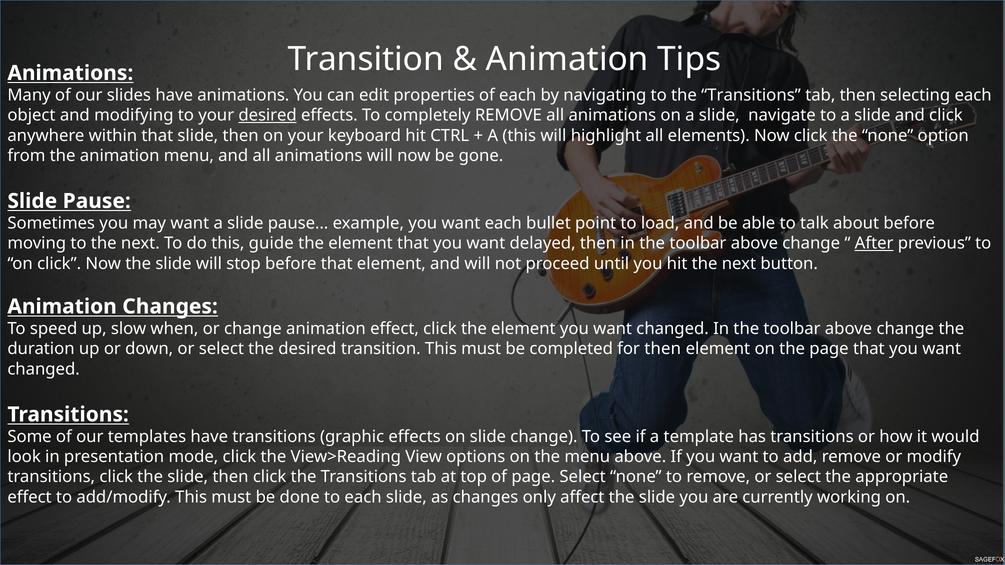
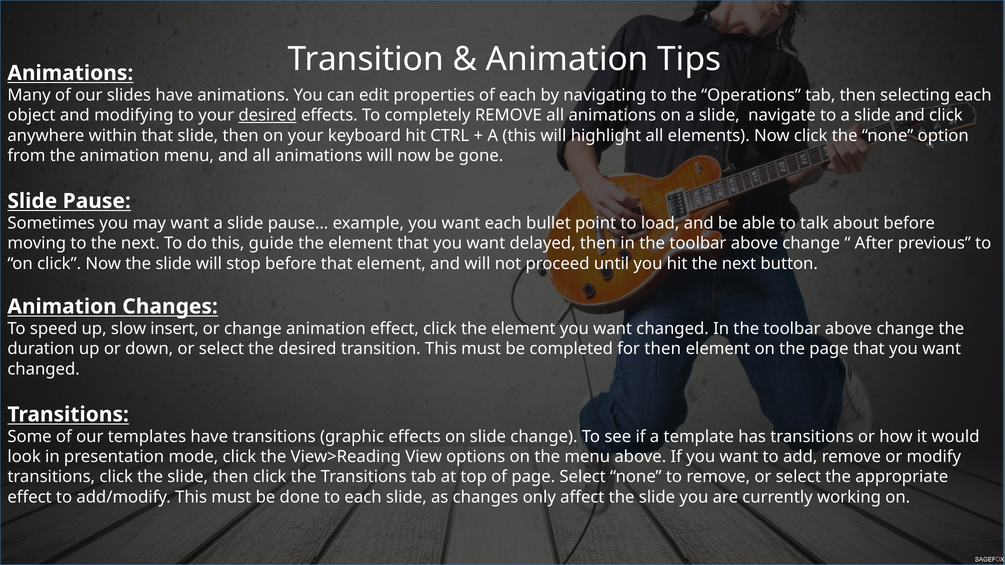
to the Transitions: Transitions -> Operations
After underline: present -> none
when: when -> insert
